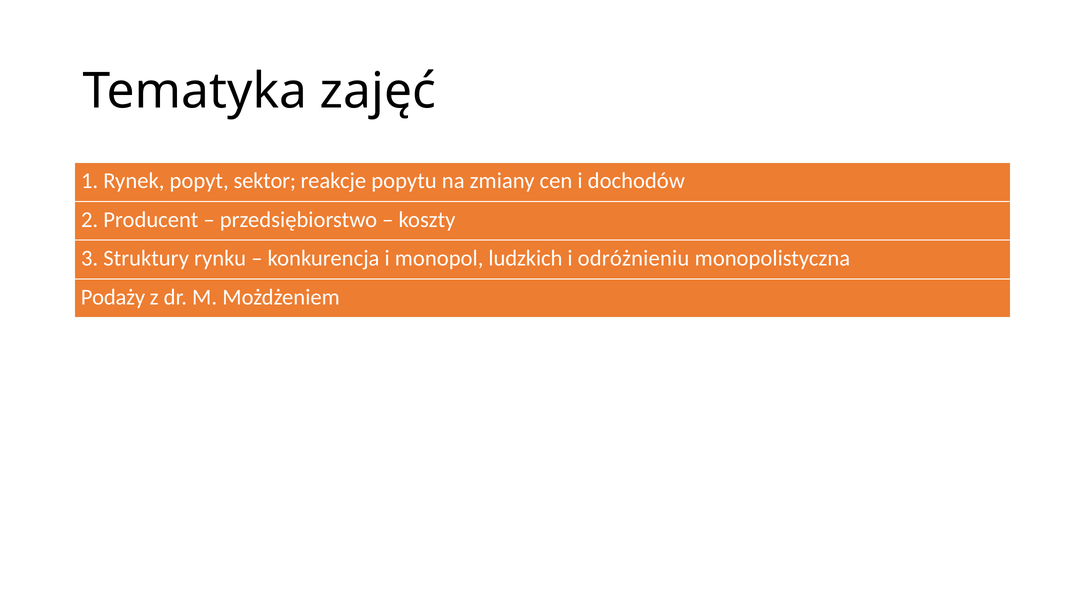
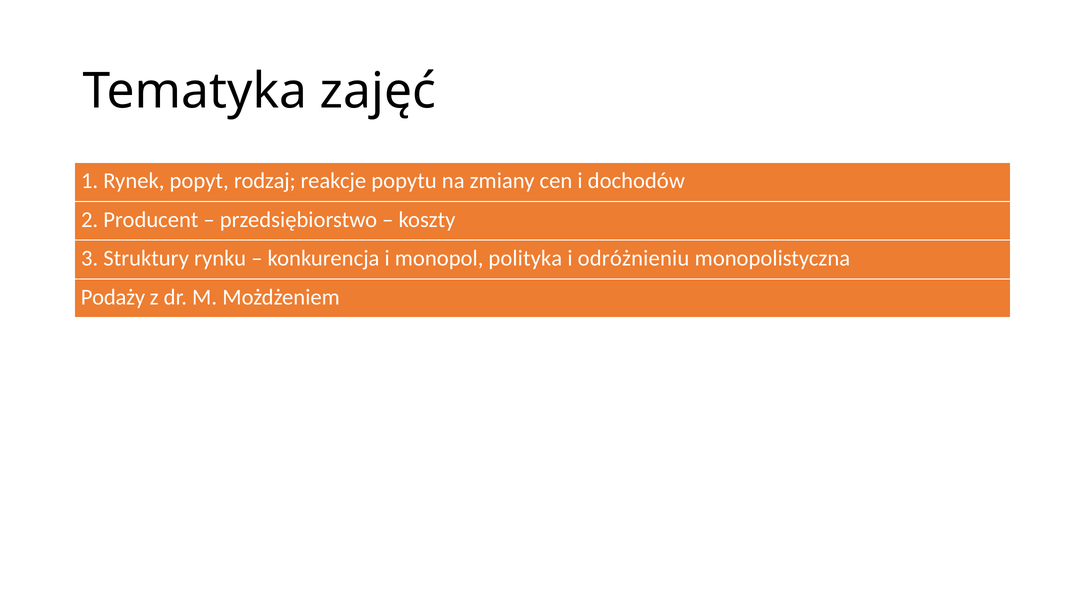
sektor: sektor -> rodzaj
ludzkich: ludzkich -> polityka
